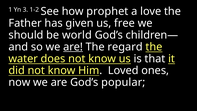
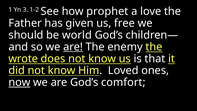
regard: regard -> enemy
water: water -> wrote
now underline: none -> present
popular: popular -> comfort
